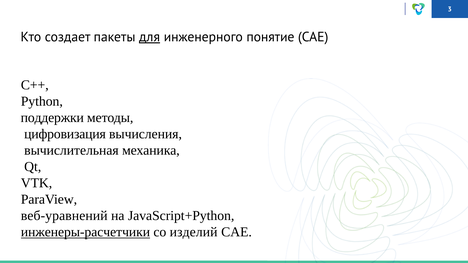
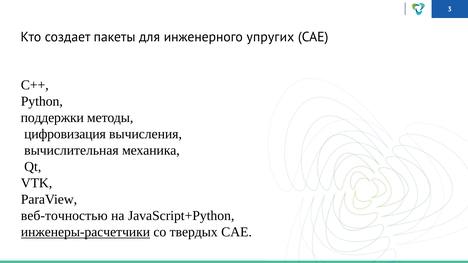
для underline: present -> none
понятие: понятие -> упругих
веб-уравнений: веб-уравнений -> веб-точностью
изделий: изделий -> твердых
